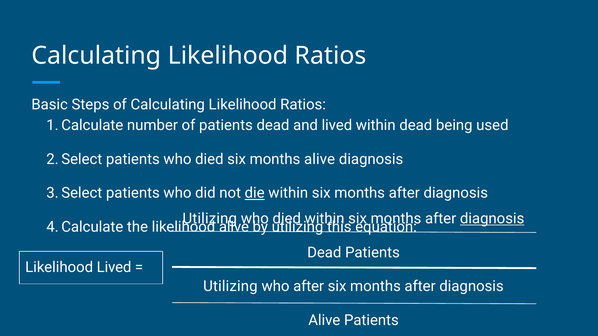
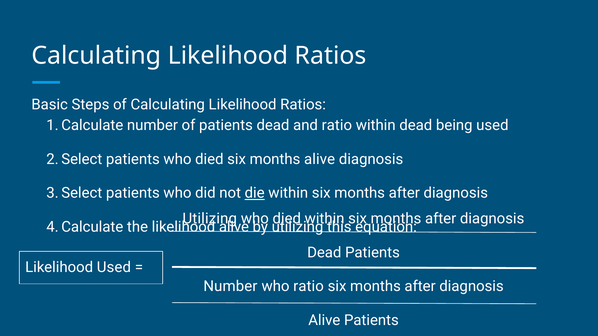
and lived: lived -> ratio
diagnosis at (492, 219) underline: present -> none
Likelihood Lived: Lived -> Used
Utilizing at (230, 287): Utilizing -> Number
who after: after -> ratio
